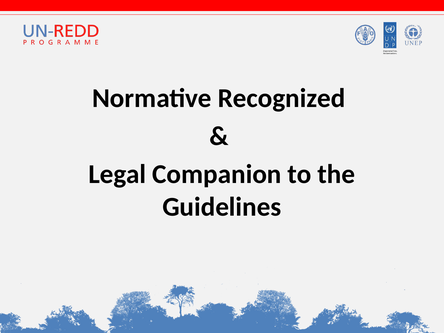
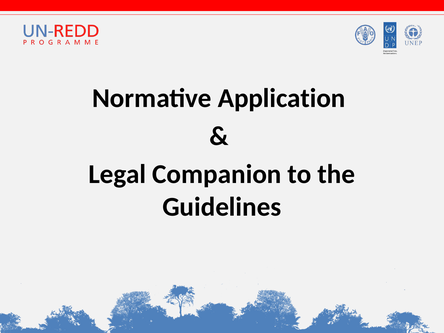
Recognized: Recognized -> Application
